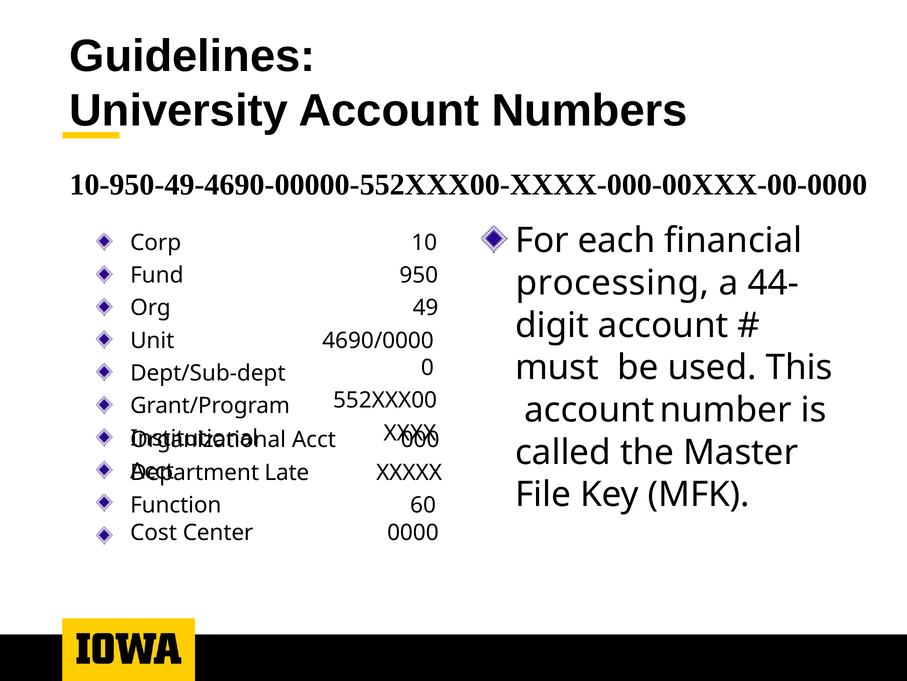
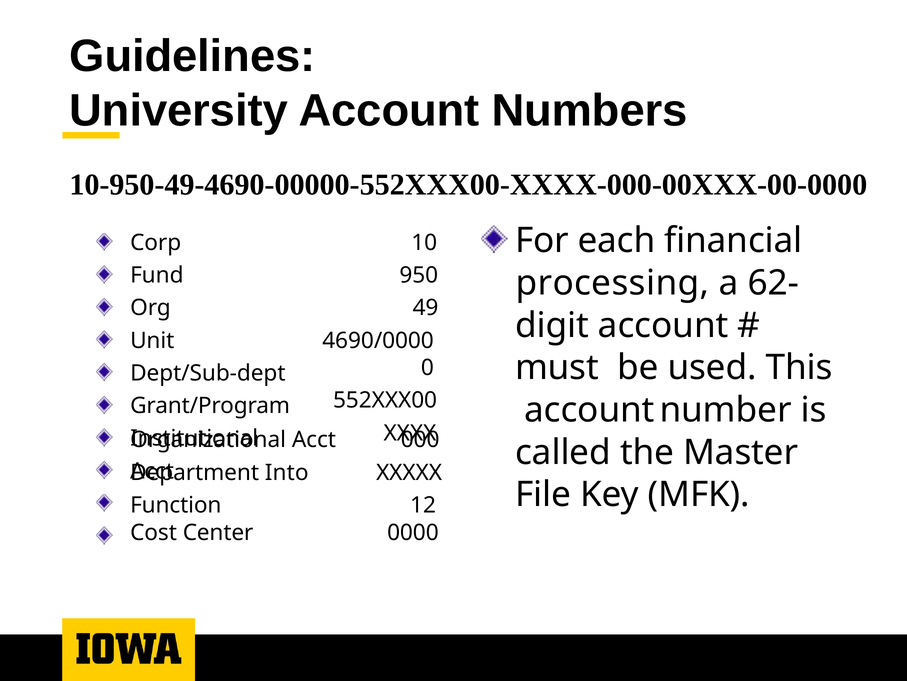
44-: 44- -> 62-
Late: Late -> Into
60: 60 -> 12
